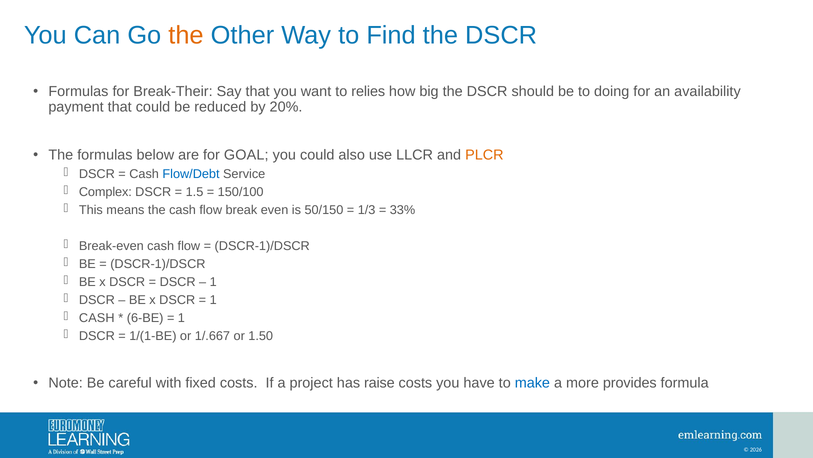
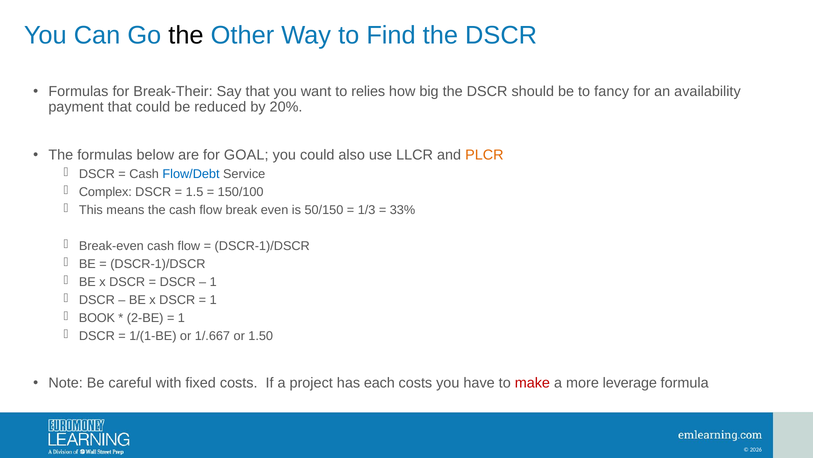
the at (186, 35) colour: orange -> black
doing: doing -> fancy
CASH at (97, 318): CASH -> BOOK
6-BE: 6-BE -> 2-BE
raise: raise -> each
make colour: blue -> red
provides: provides -> leverage
